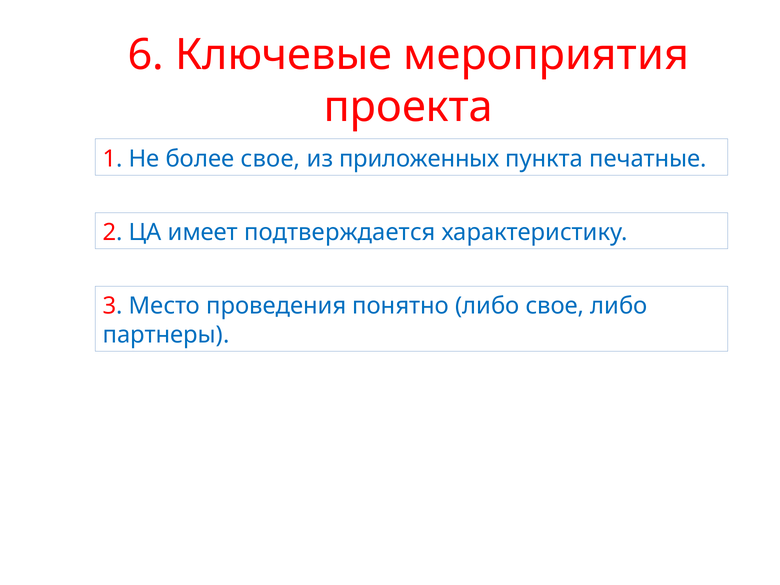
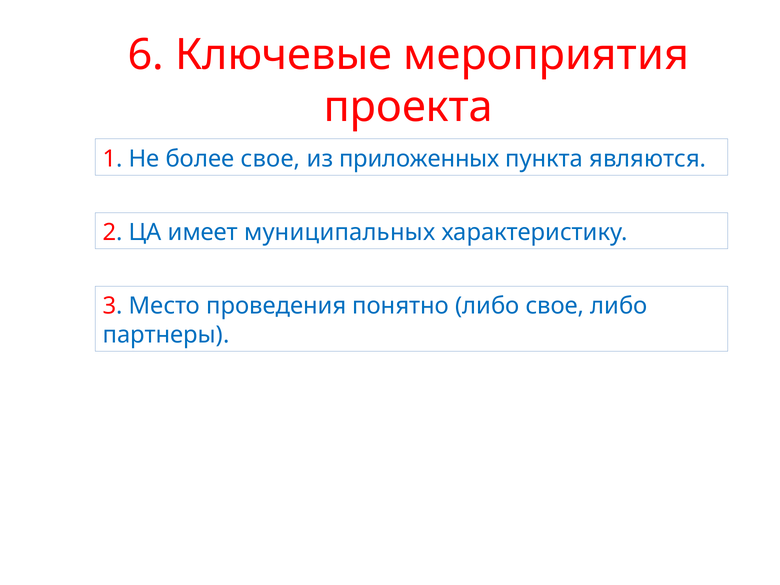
печатные: печатные -> являются
подтверждается: подтверждается -> муниципальных
